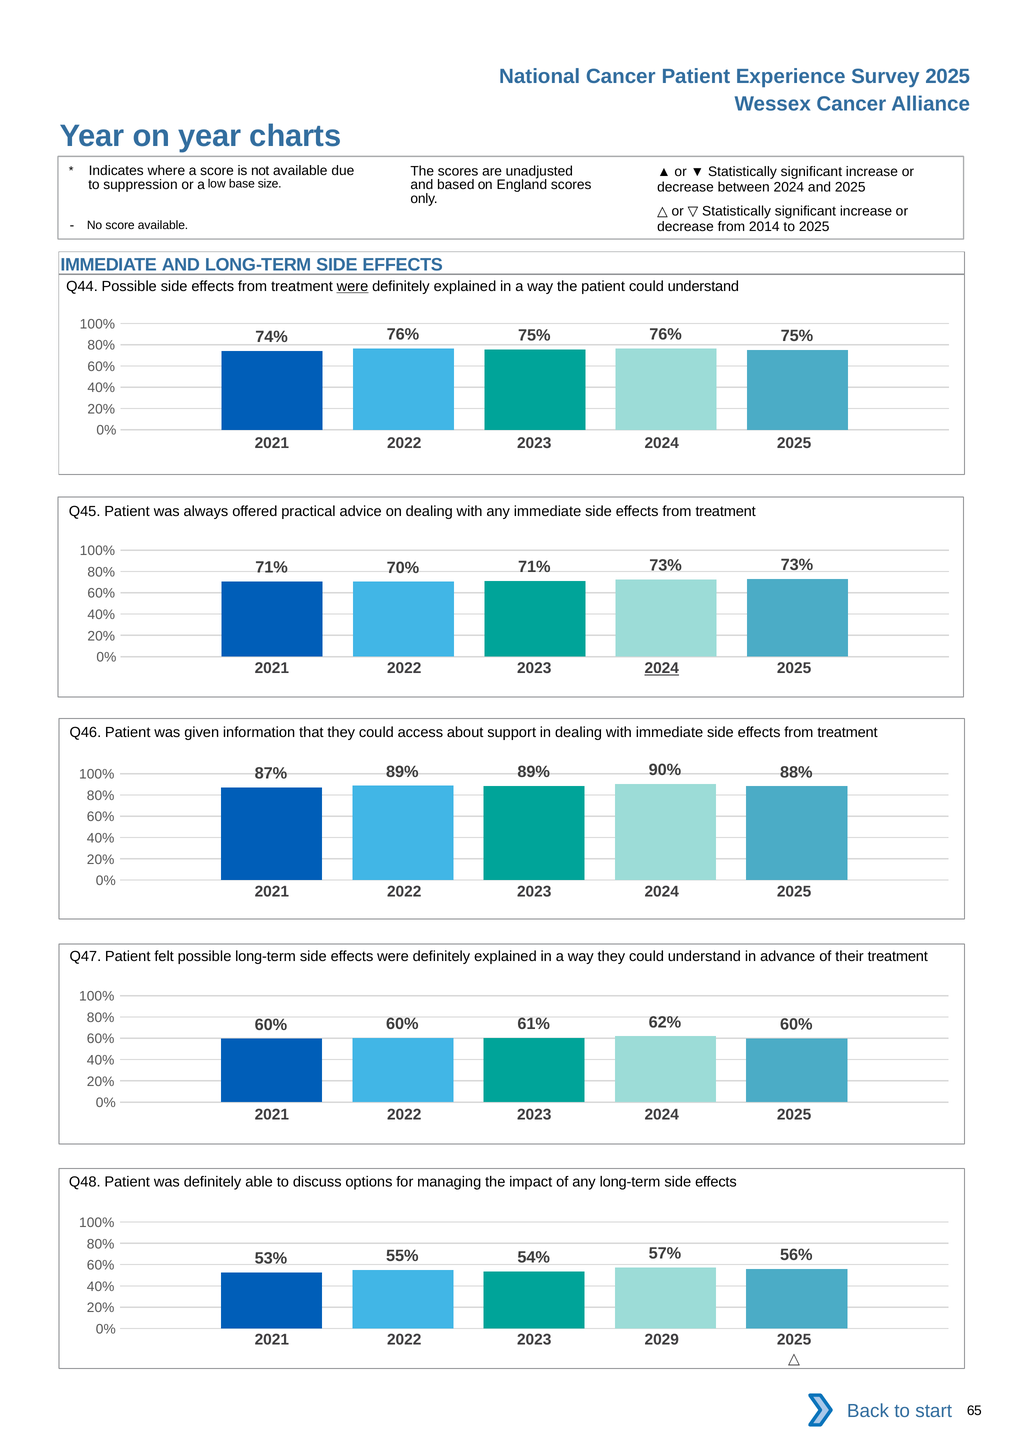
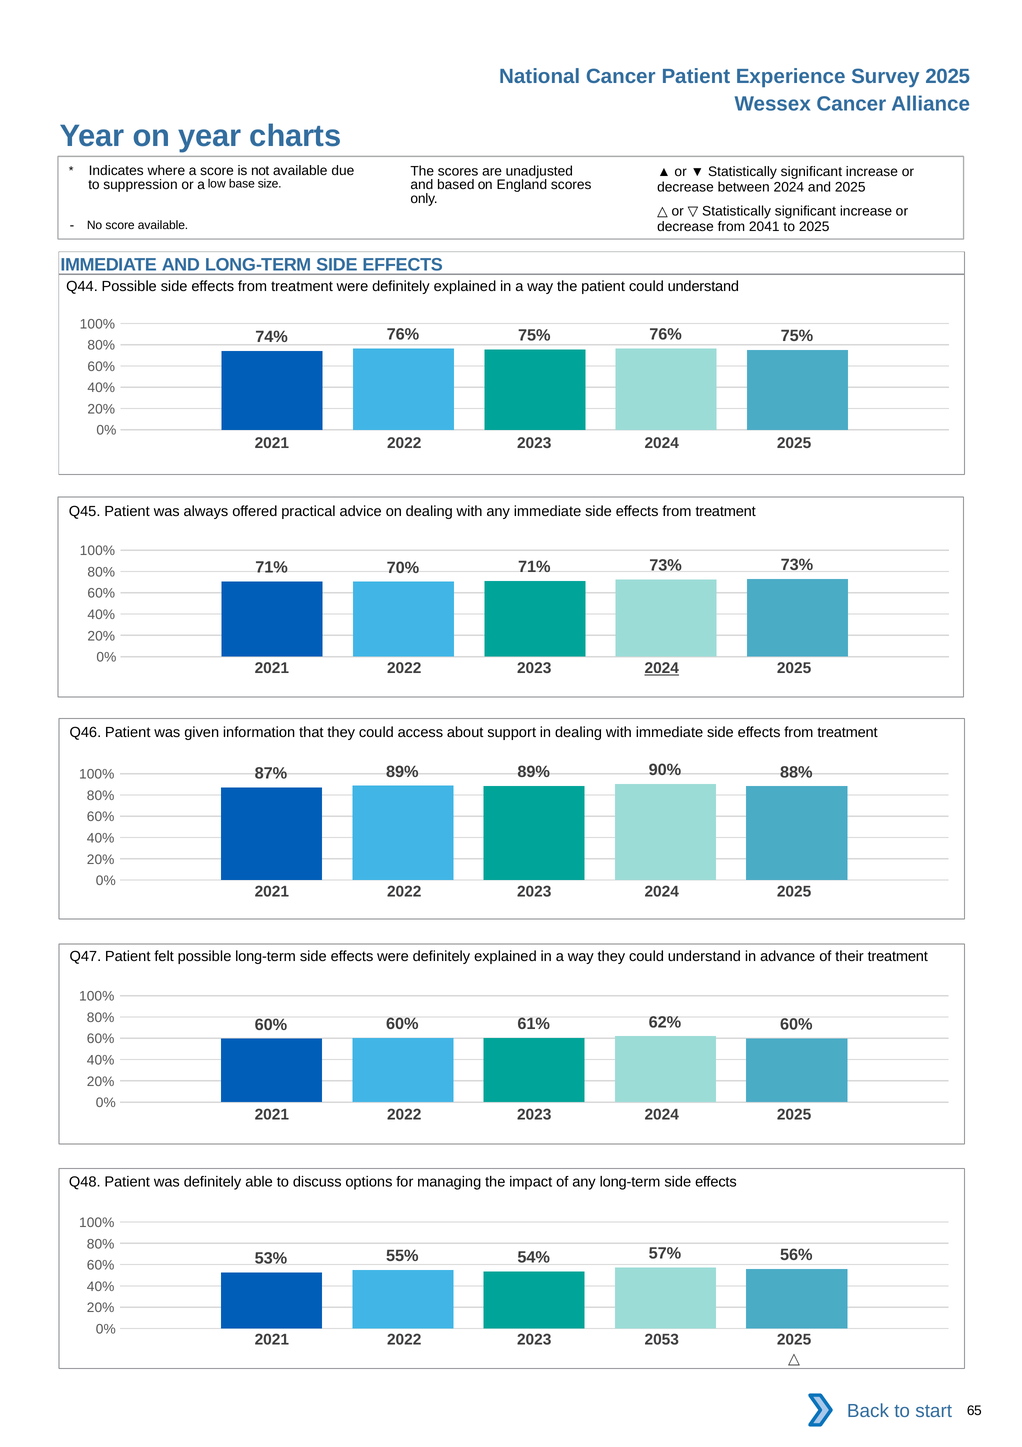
2014: 2014 -> 2041
were at (353, 286) underline: present -> none
2029: 2029 -> 2053
